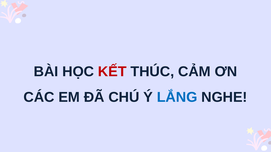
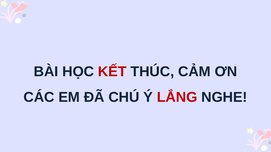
LẮNG colour: blue -> red
